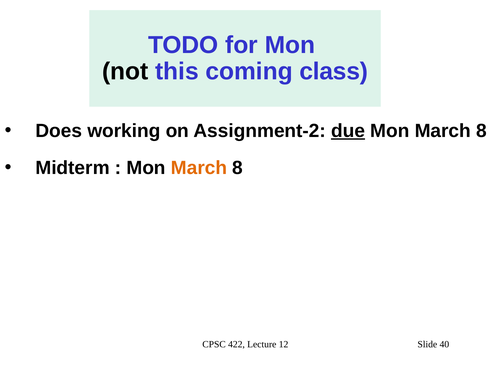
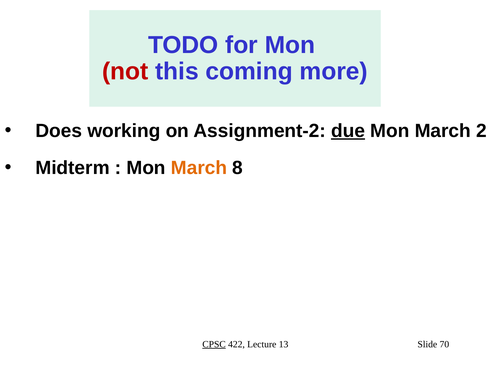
not colour: black -> red
class: class -> more
8 at (481, 131): 8 -> 2
CPSC underline: none -> present
12: 12 -> 13
40: 40 -> 70
